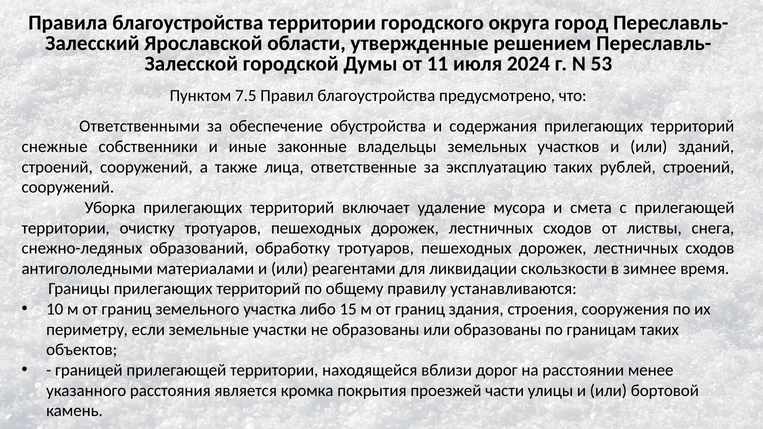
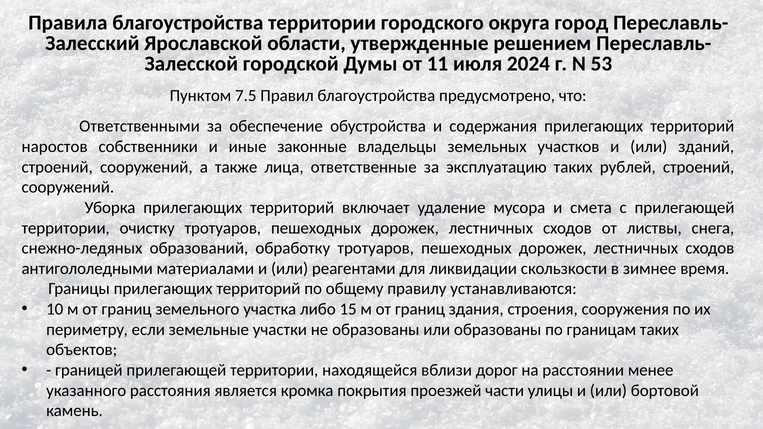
снежные: снежные -> наростов
